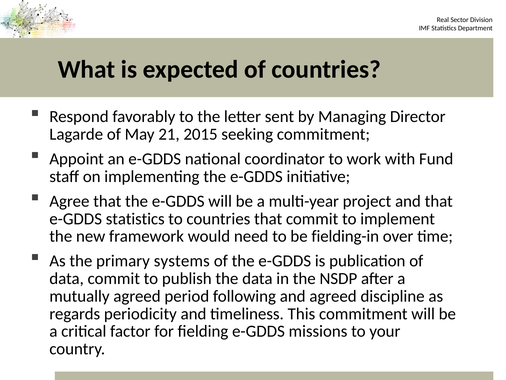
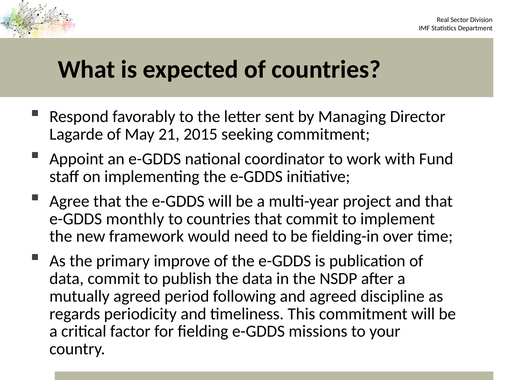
e-GDDS statistics: statistics -> monthly
systems: systems -> improve
